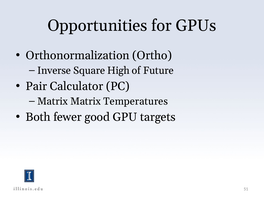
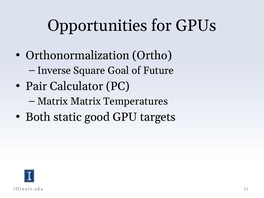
High: High -> Goal
fewer: fewer -> static
